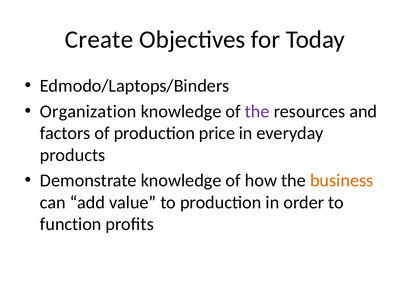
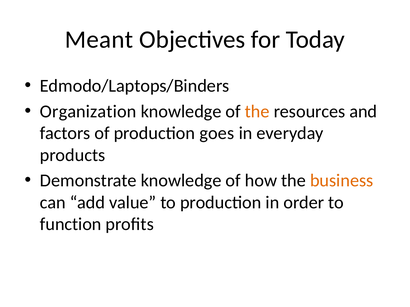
Create: Create -> Meant
the at (257, 112) colour: purple -> orange
price: price -> goes
